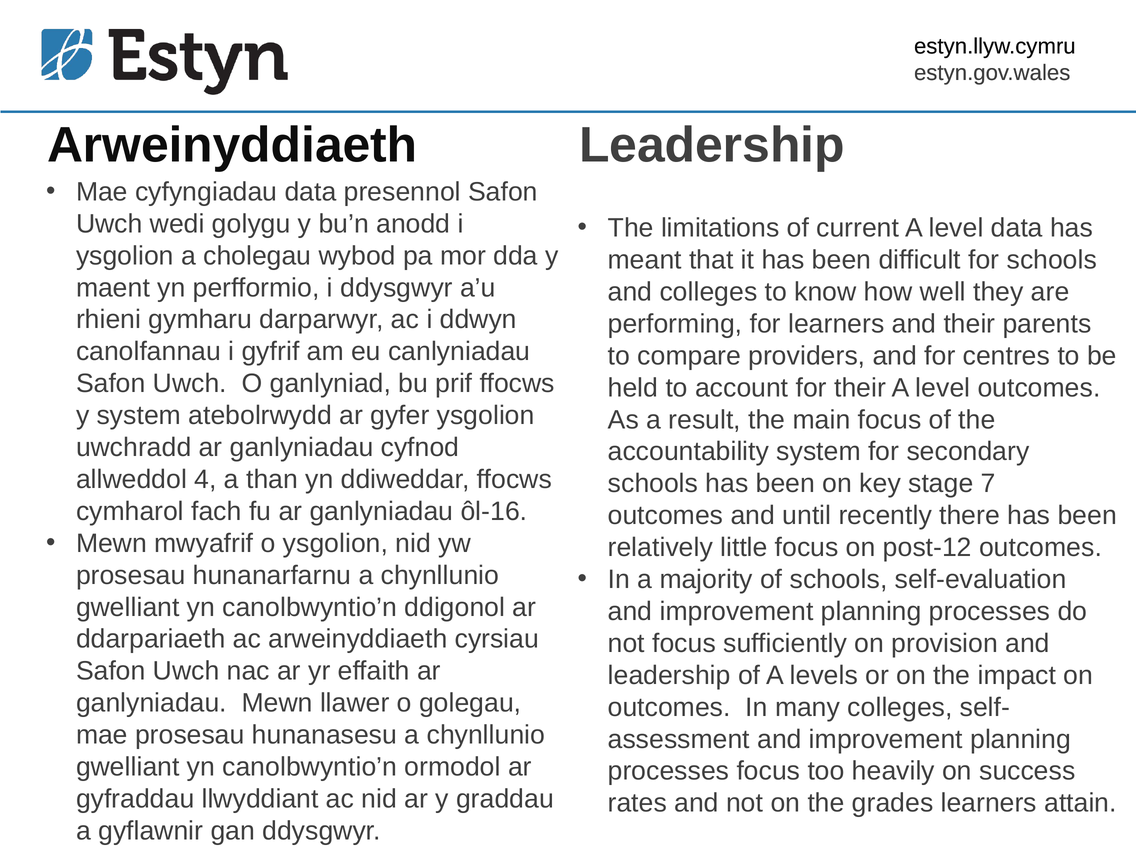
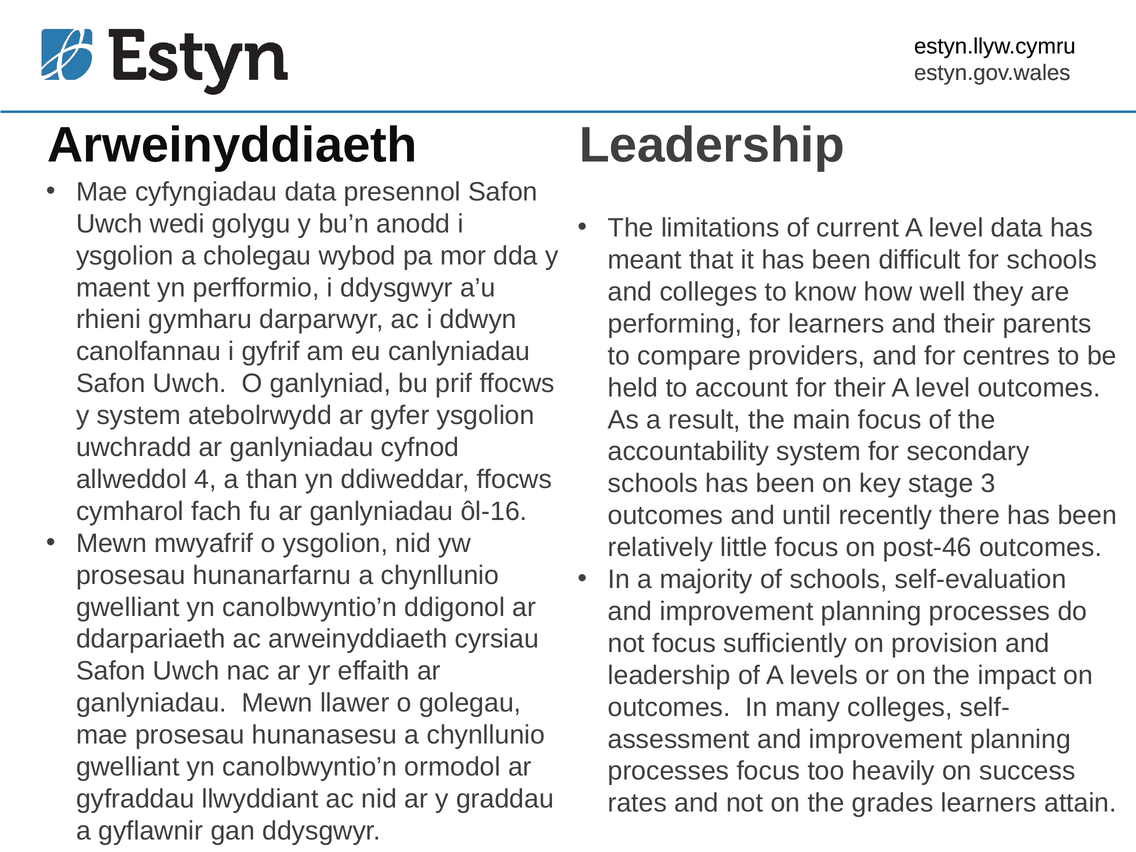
7: 7 -> 3
post-12: post-12 -> post-46
